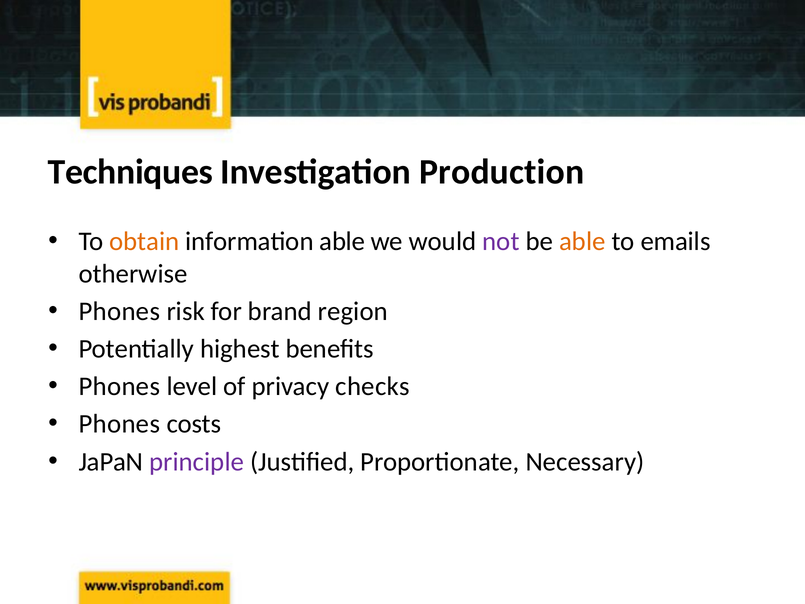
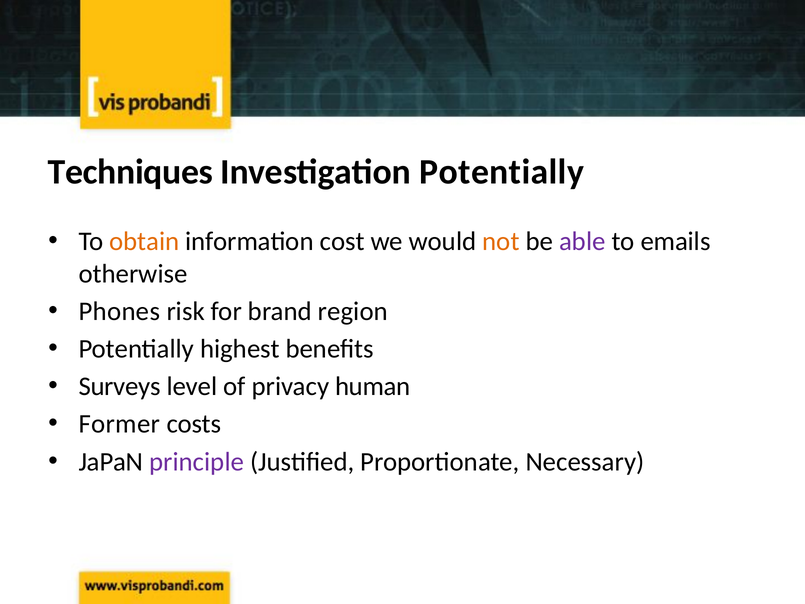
Investigation Production: Production -> Potentially
information able: able -> cost
not colour: purple -> orange
able at (582, 241) colour: orange -> purple
Phones at (119, 386): Phones -> Surveys
checks: checks -> human
Phones at (119, 424): Phones -> Former
